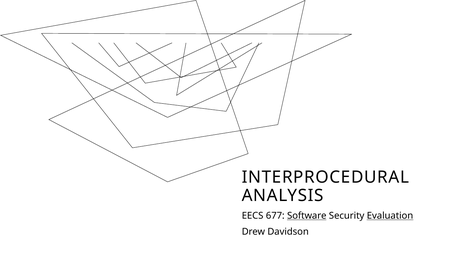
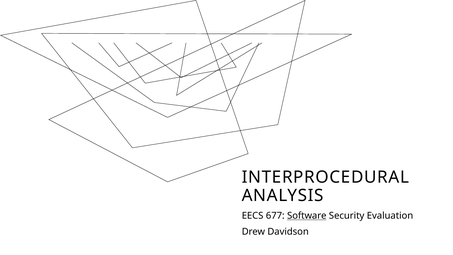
Evaluation underline: present -> none
